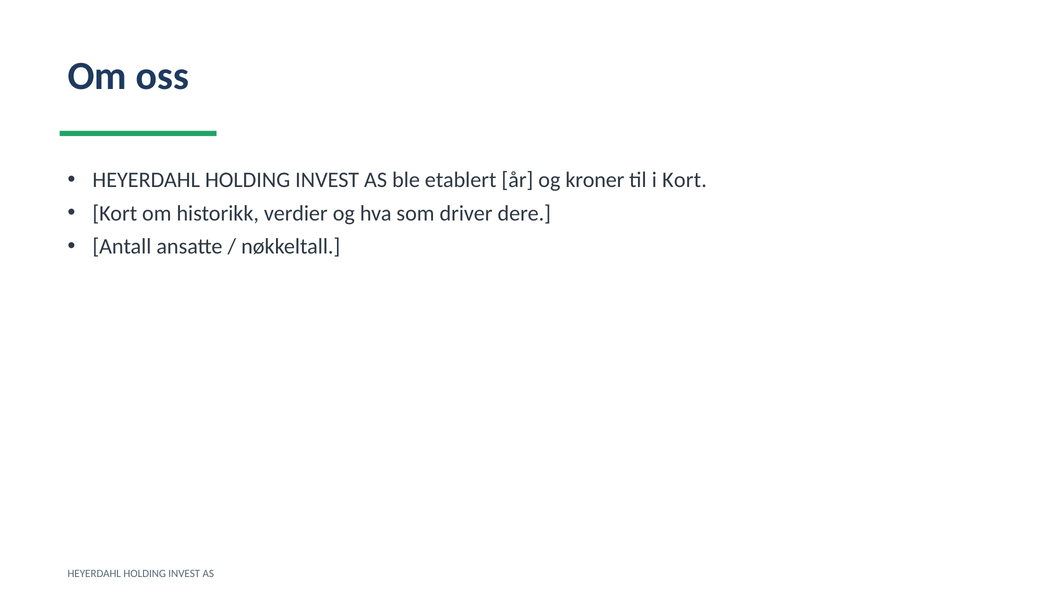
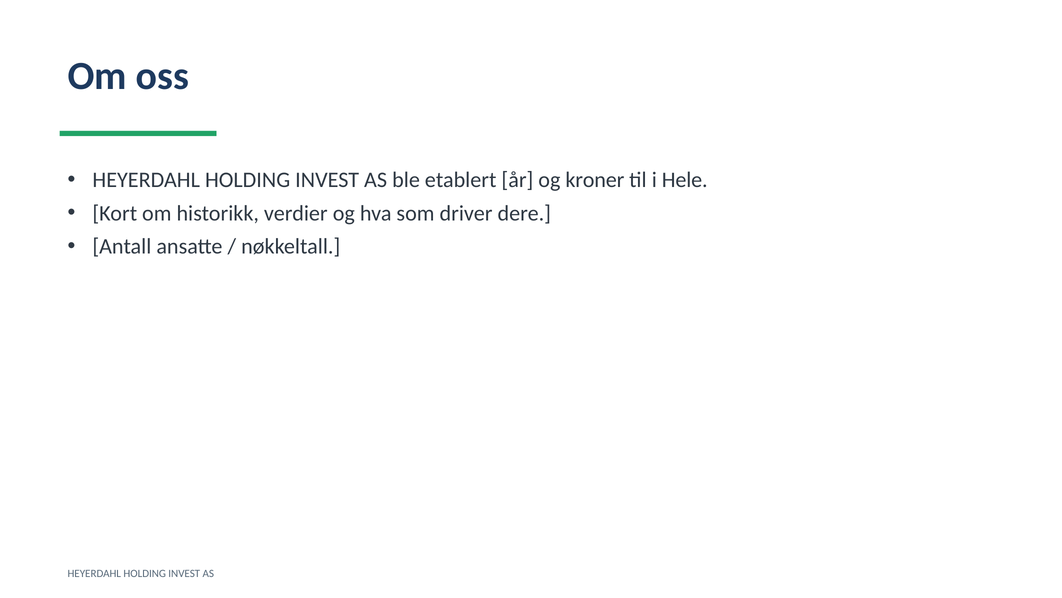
i Kort: Kort -> Hele
